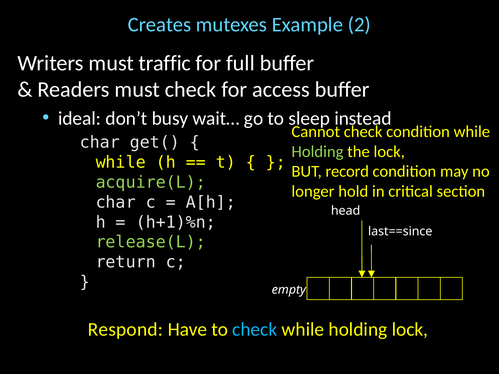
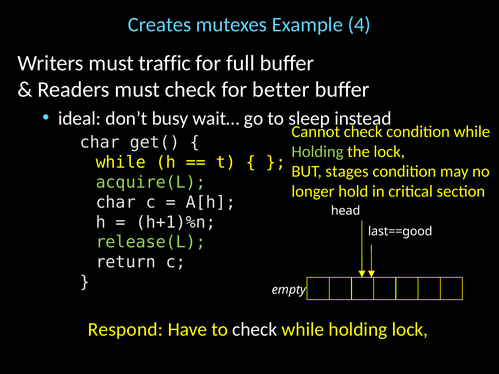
2: 2 -> 4
access: access -> better
record: record -> stages
last==since: last==since -> last==good
check at (255, 330) colour: light blue -> white
